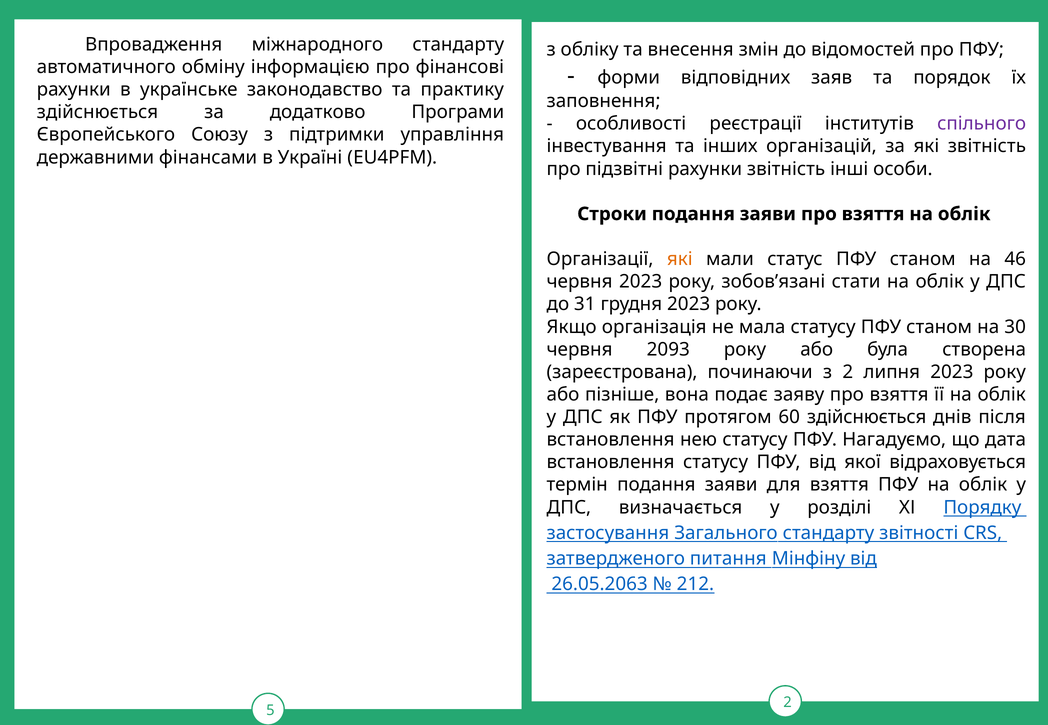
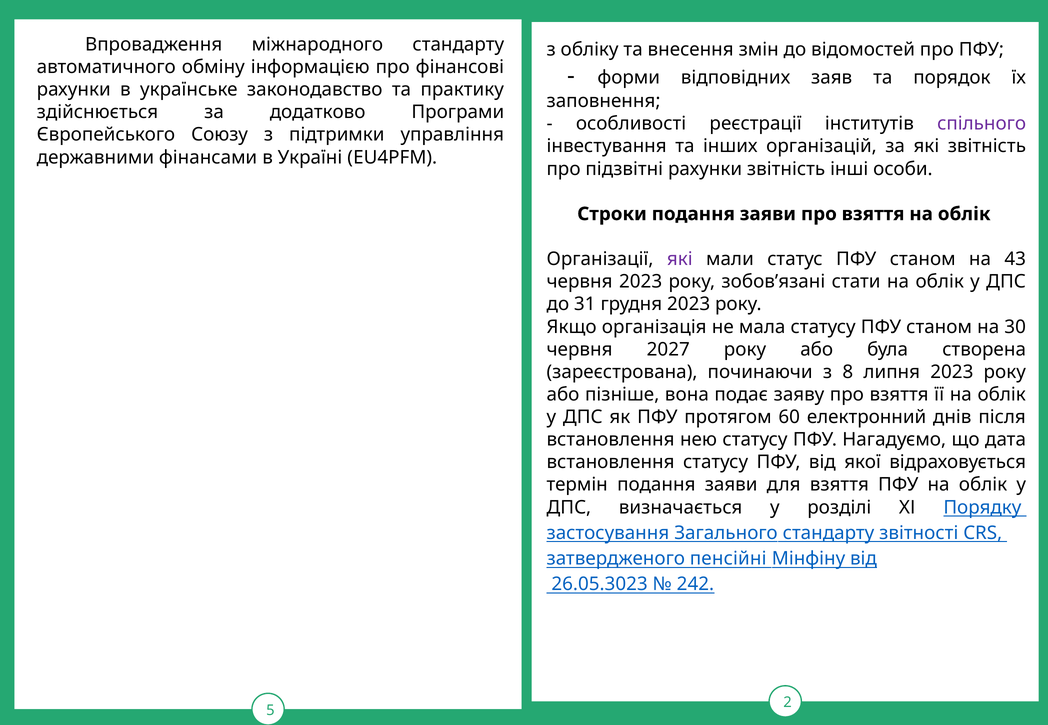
які at (680, 259) colour: orange -> purple
46: 46 -> 43
2093: 2093 -> 2027
з 2: 2 -> 8
60 здійснюється: здійснюється -> електронний
питання: питання -> пенсійні
26.05.2063: 26.05.2063 -> 26.05.3023
212: 212 -> 242
